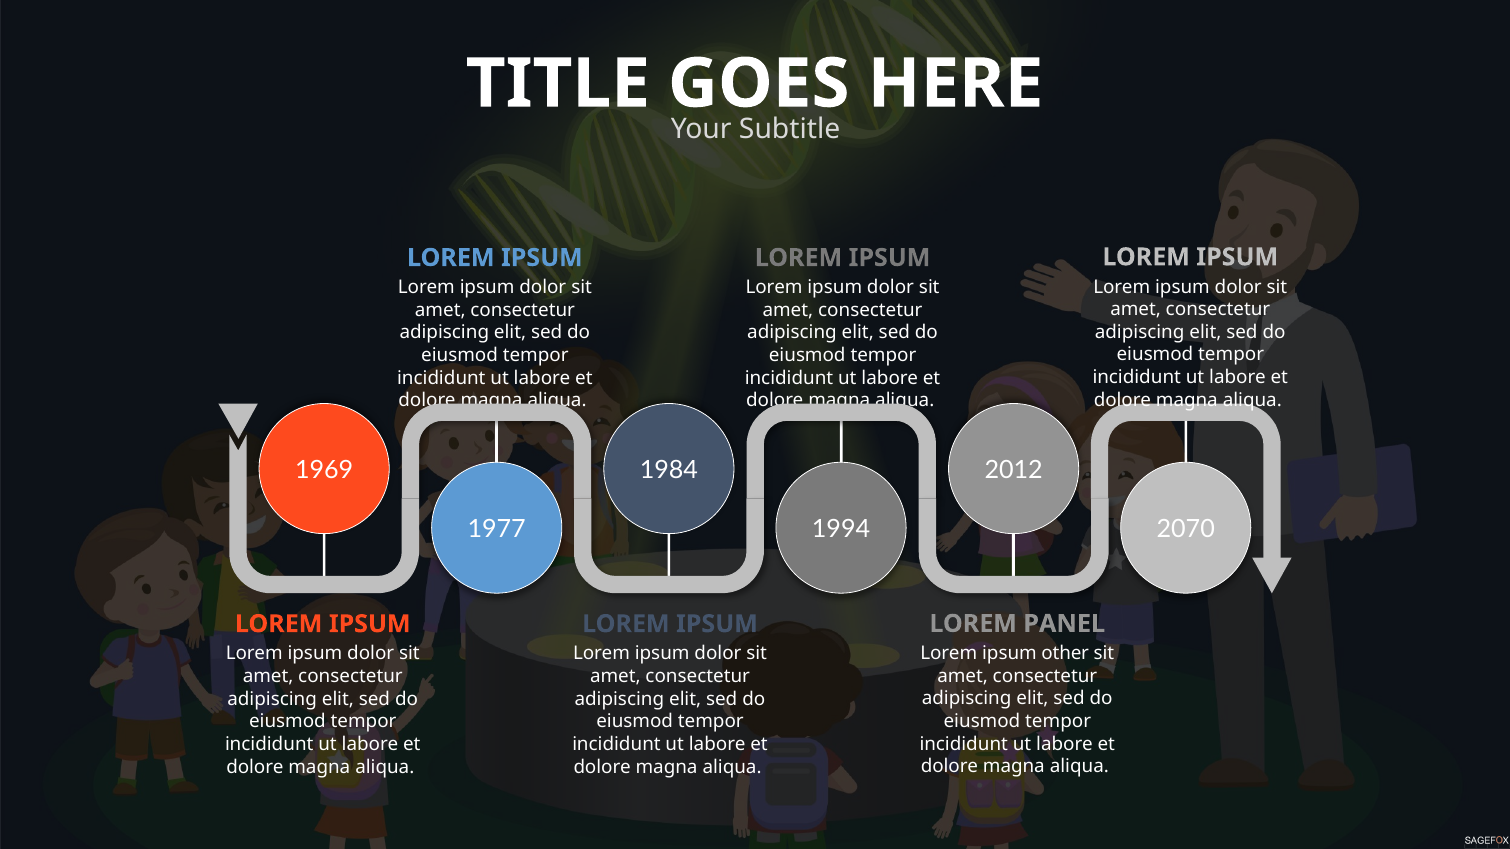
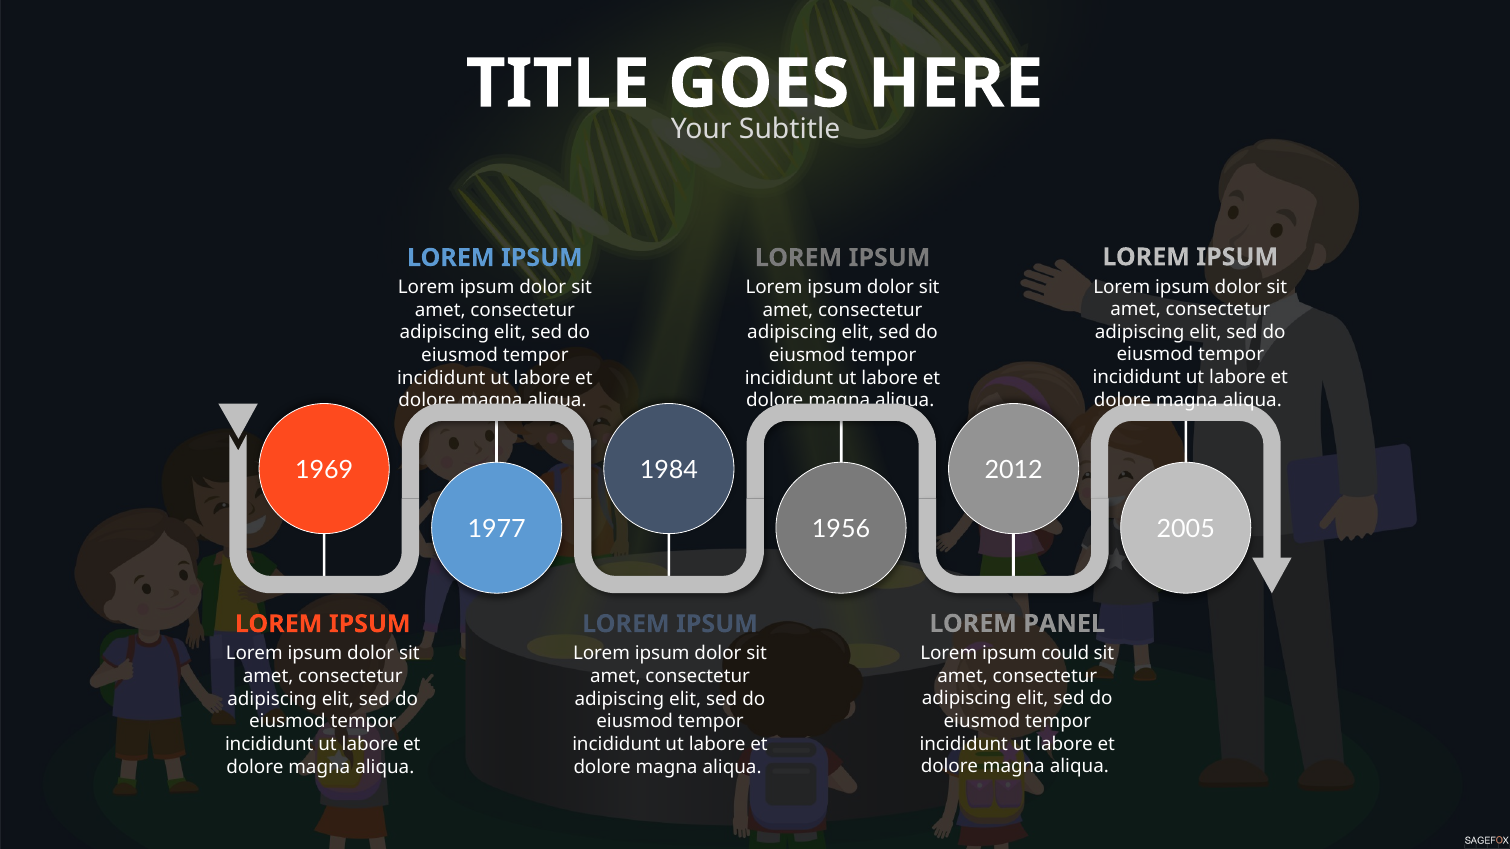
1994: 1994 -> 1956
2070: 2070 -> 2005
other: other -> could
